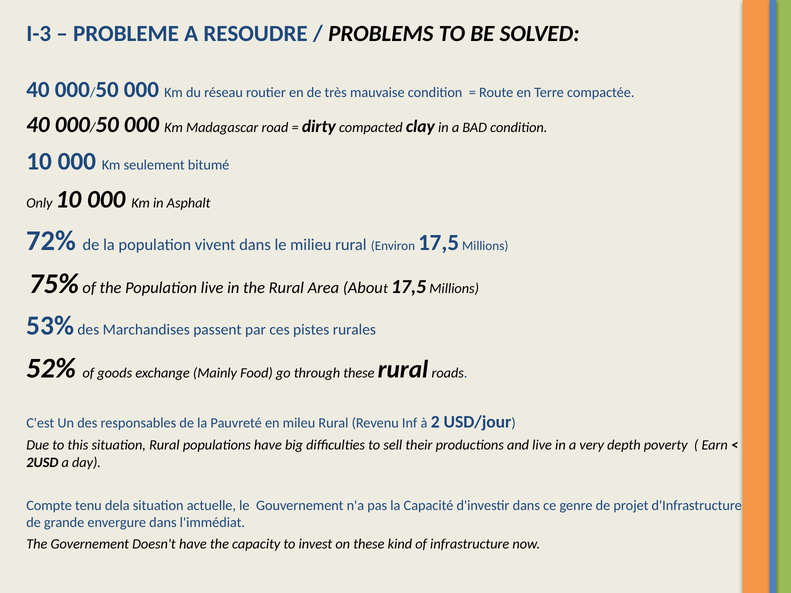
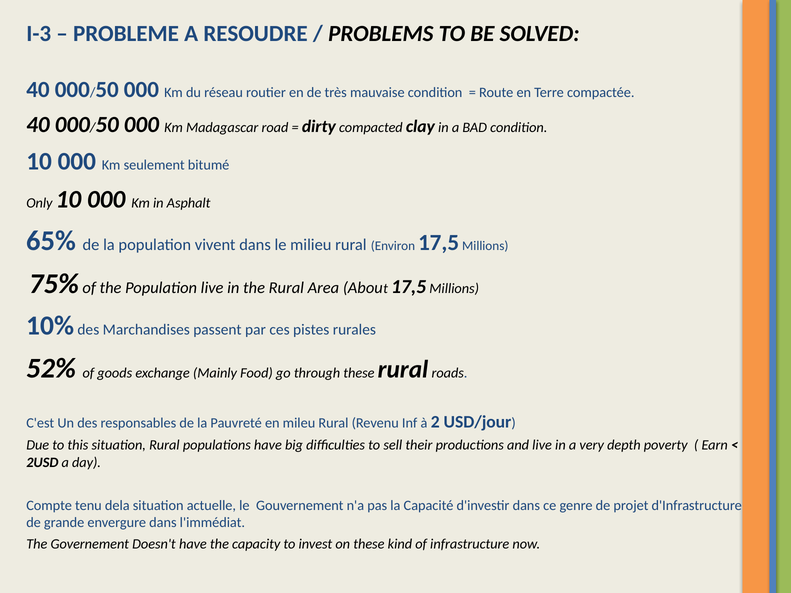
72%: 72% -> 65%
53%: 53% -> 10%
